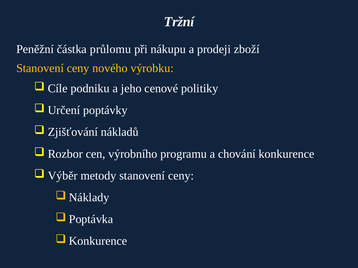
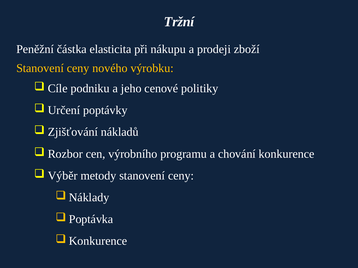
průlomu: průlomu -> elasticita
